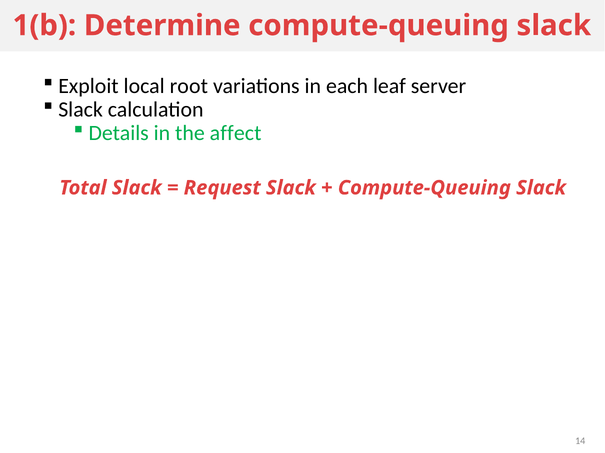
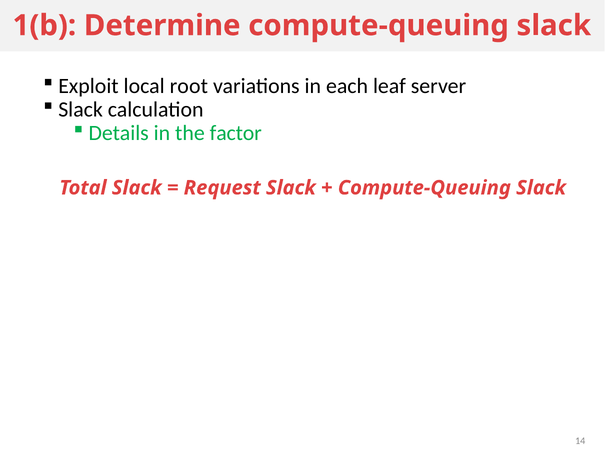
affect: affect -> factor
